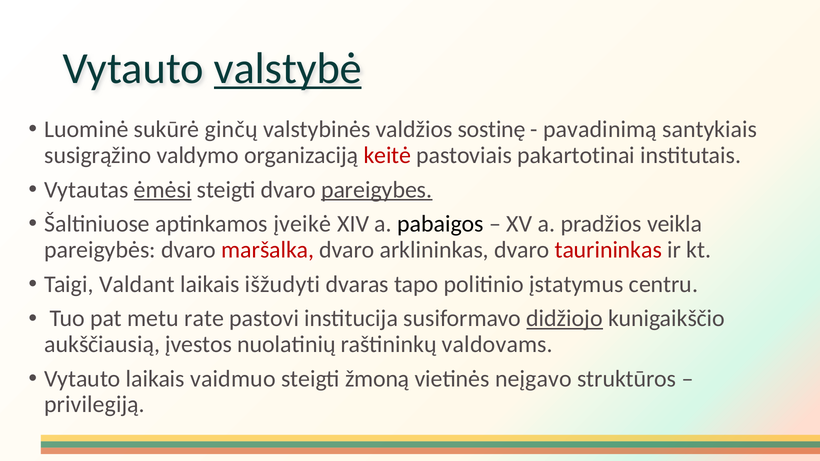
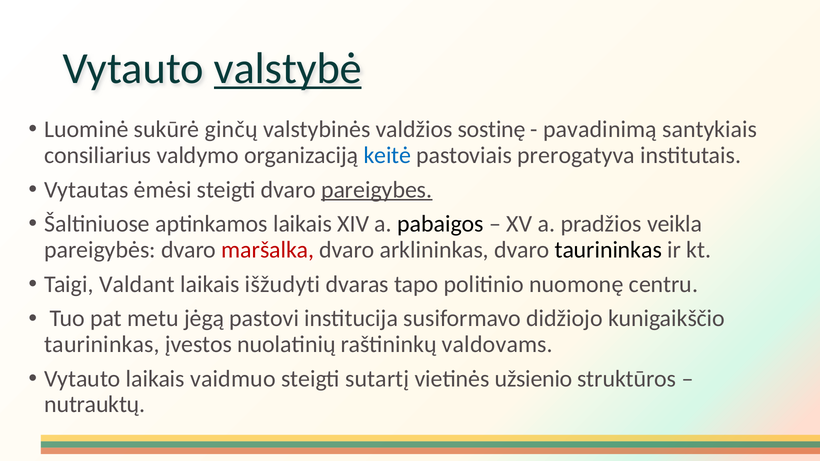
susigrąžino: susigrąžino -> consiliarius
keitė colour: red -> blue
pakartotinai: pakartotinai -> prerogatyva
ėmėsi underline: present -> none
aptinkamos įveikė: įveikė -> laikais
taurininkas at (608, 250) colour: red -> black
įstatymus: įstatymus -> nuomonę
rate: rate -> jėgą
didžiojo underline: present -> none
aukščiausią at (102, 345): aukščiausią -> taurininkas
žmoną: žmoną -> sutartį
neįgavo: neįgavo -> užsienio
privilegiją: privilegiją -> nutrauktų
